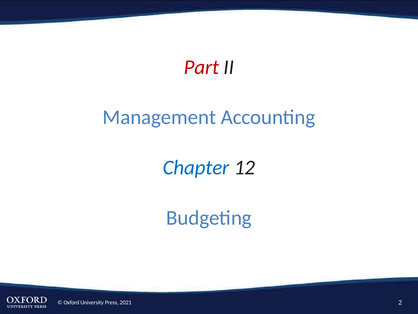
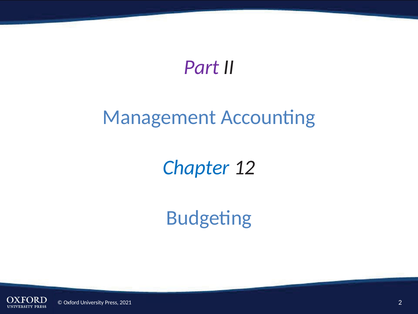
Part colour: red -> purple
